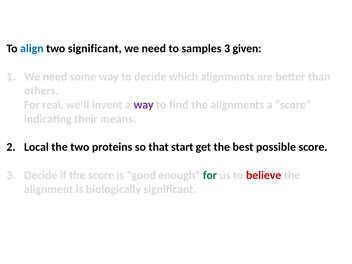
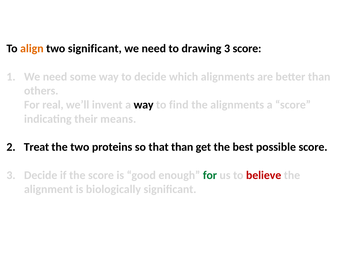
align colour: blue -> orange
samples: samples -> drawing
3 given: given -> score
way at (144, 105) colour: purple -> black
Local: Local -> Treat
that start: start -> than
